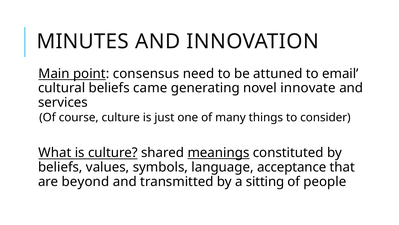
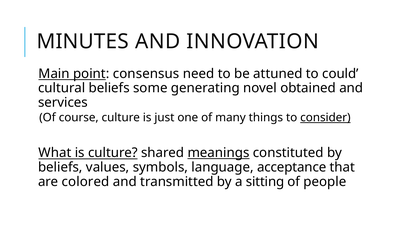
email: email -> could
came: came -> some
innovate: innovate -> obtained
consider underline: none -> present
beyond: beyond -> colored
